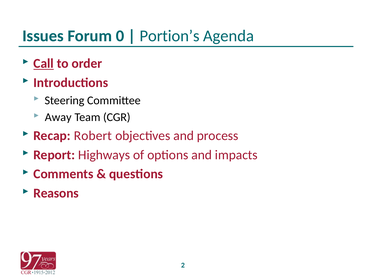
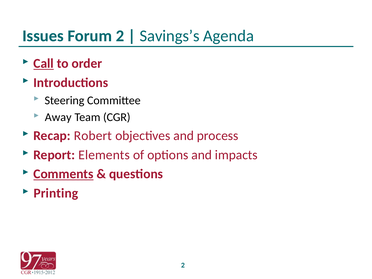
Forum 0: 0 -> 2
Portion’s: Portion’s -> Savings’s
Highways: Highways -> Elements
Comments underline: none -> present
Reasons: Reasons -> Printing
